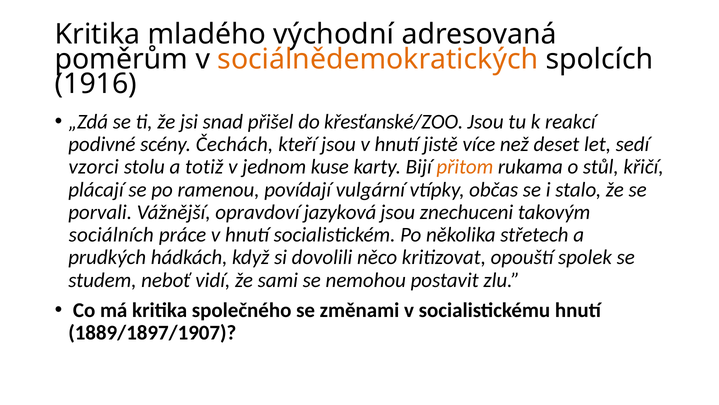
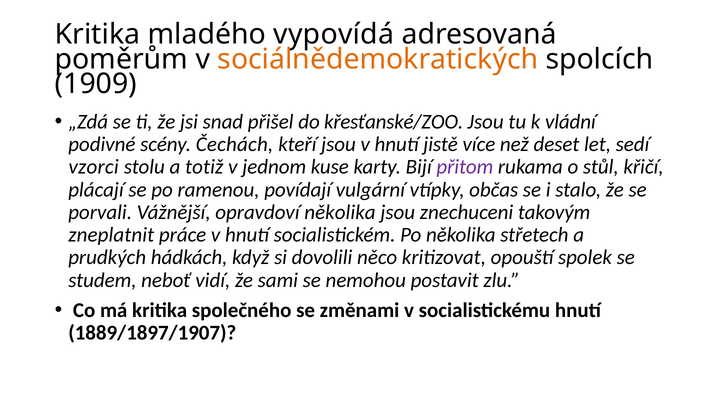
východní: východní -> vypovídá
1916: 1916 -> 1909
reakcí: reakcí -> vládní
přitom colour: orange -> purple
opravdoví jazyková: jazyková -> několika
sociálních: sociálních -> zneplatnit
